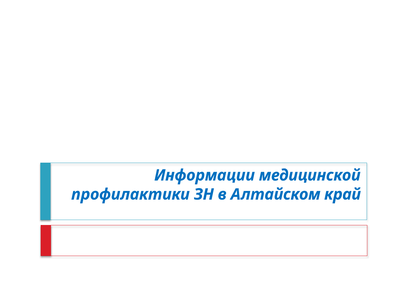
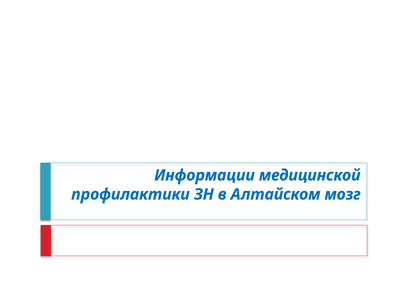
край: край -> мозг
